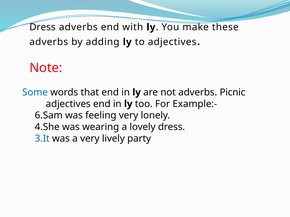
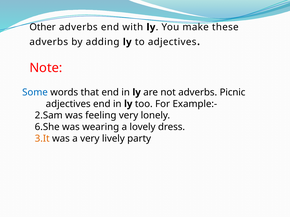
Dress at (43, 27): Dress -> Other
6.Sam: 6.Sam -> 2.Sam
4.She: 4.She -> 6.She
3.It colour: blue -> orange
